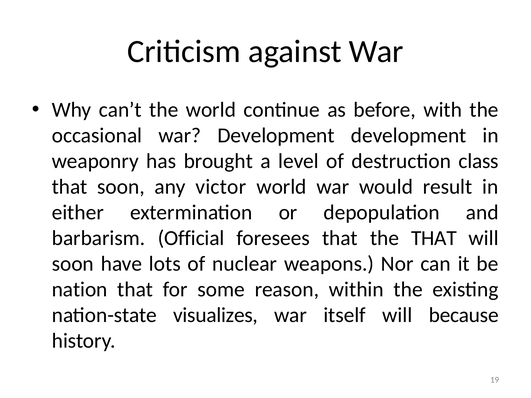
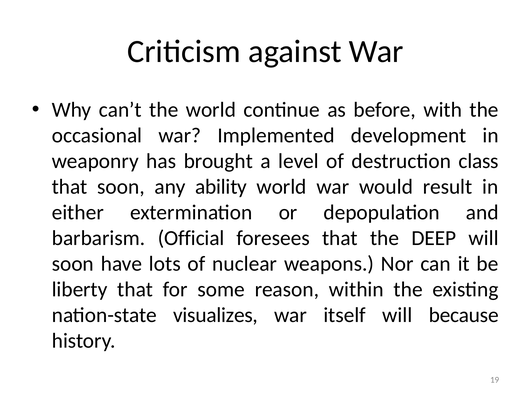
war Development: Development -> Implemented
victor: victor -> ability
the THAT: THAT -> DEEP
nation: nation -> liberty
